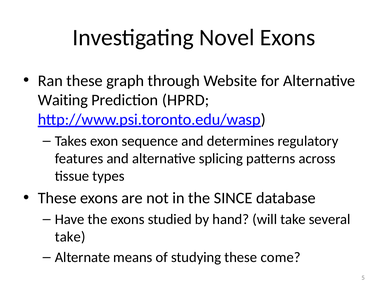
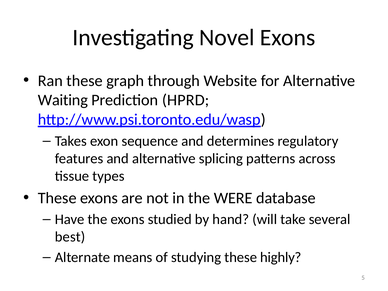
SINCE: SINCE -> WERE
take at (70, 237): take -> best
come: come -> highly
